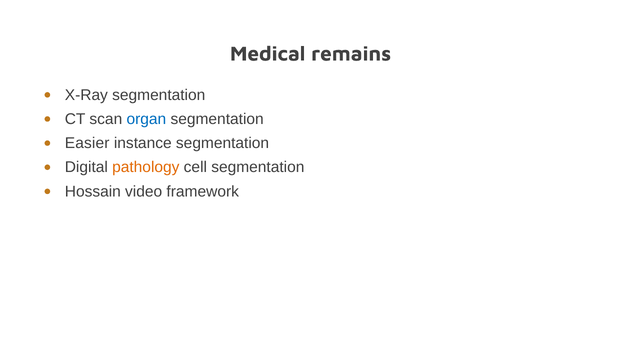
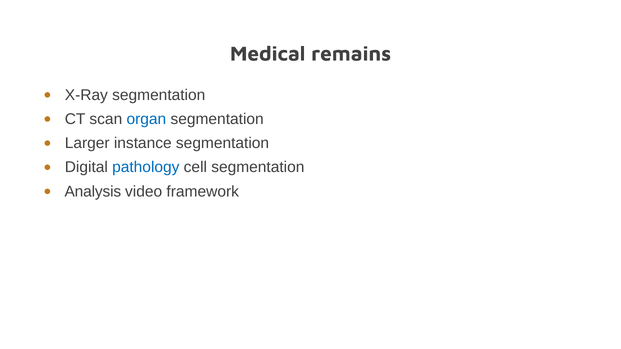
Easier: Easier -> Larger
pathology colour: orange -> blue
Hossain: Hossain -> Analysis
